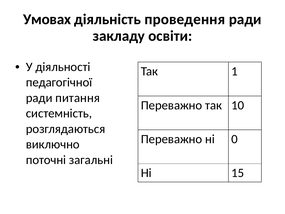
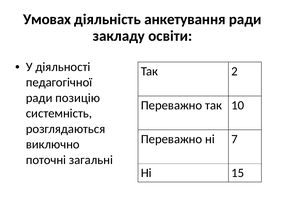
проведення: проведення -> анкетування
1: 1 -> 2
питання: питання -> позицію
0: 0 -> 7
